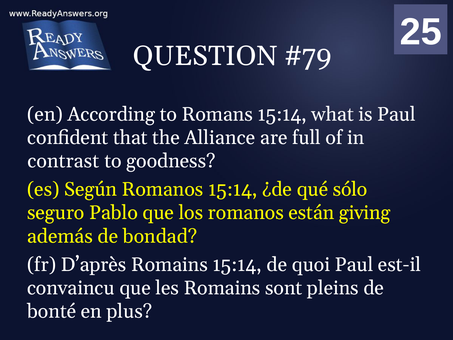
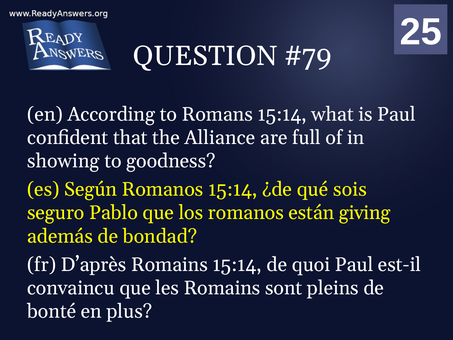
contrast: contrast -> showing
sólo: sólo -> sois
